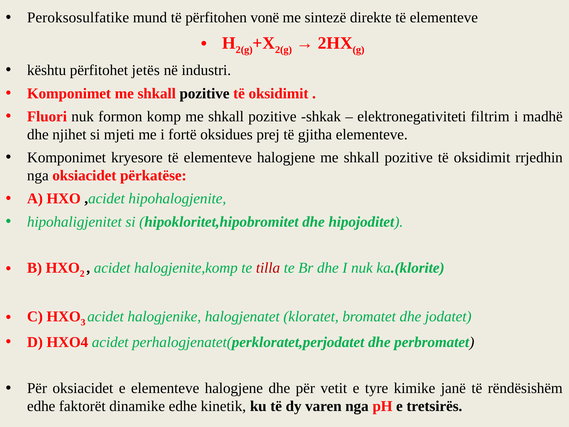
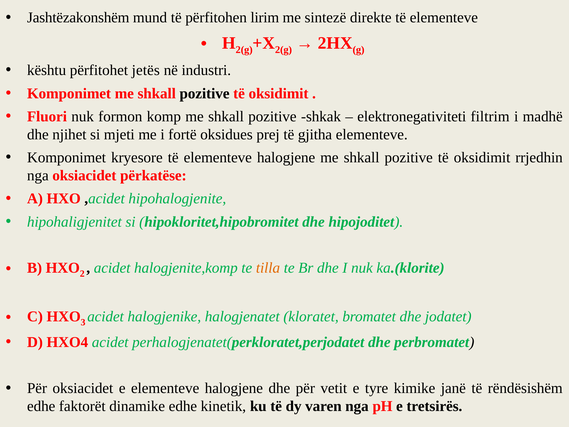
Peroksosulfatike: Peroksosulfatike -> Jashtëzakonshëm
vonë: vonë -> lirim
tilla colour: red -> orange
